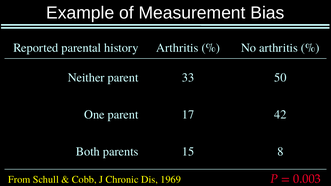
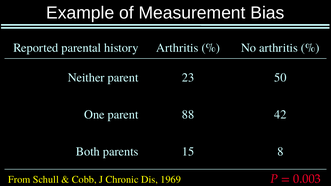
33: 33 -> 23
17: 17 -> 88
